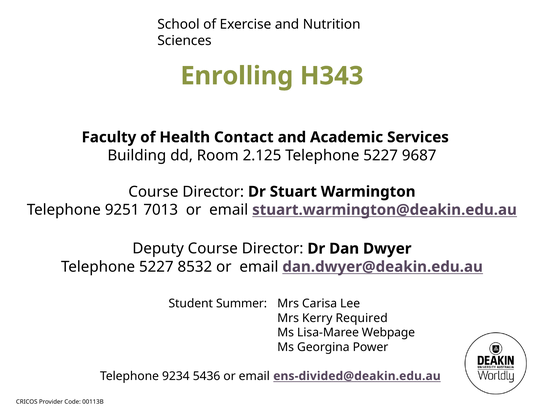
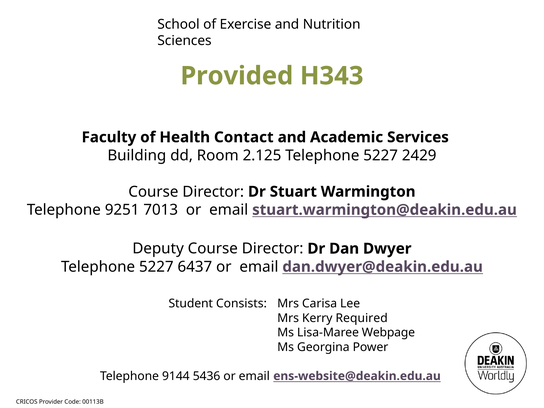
Enrolling: Enrolling -> Provided
9687: 9687 -> 2429
8532: 8532 -> 6437
Summer: Summer -> Consists
9234: 9234 -> 9144
ens-divided@deakin.edu.au: ens-divided@deakin.edu.au -> ens-website@deakin.edu.au
